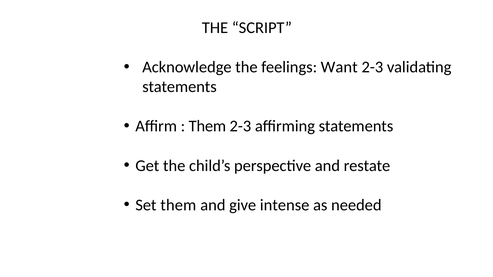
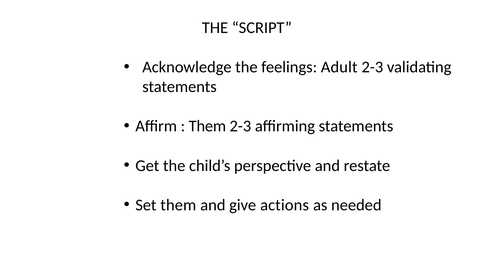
Want: Want -> Adult
intense: intense -> actions
